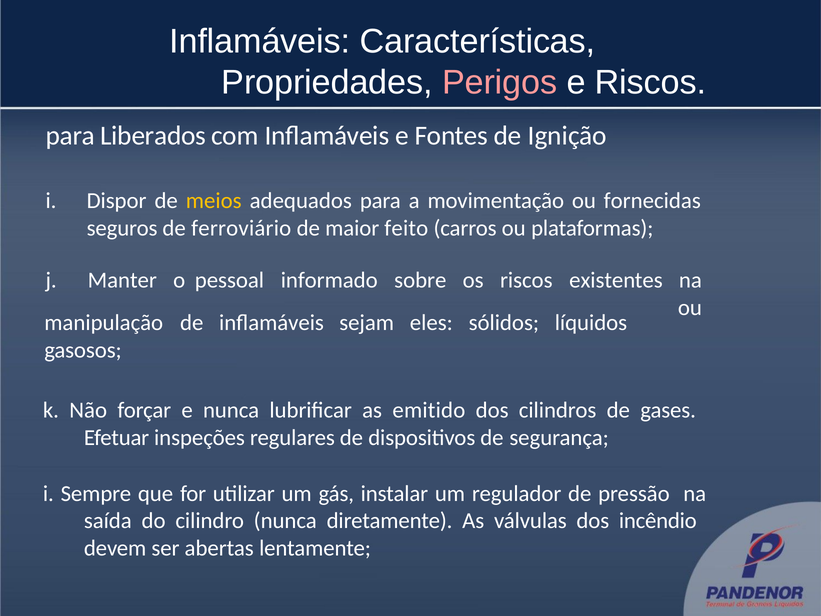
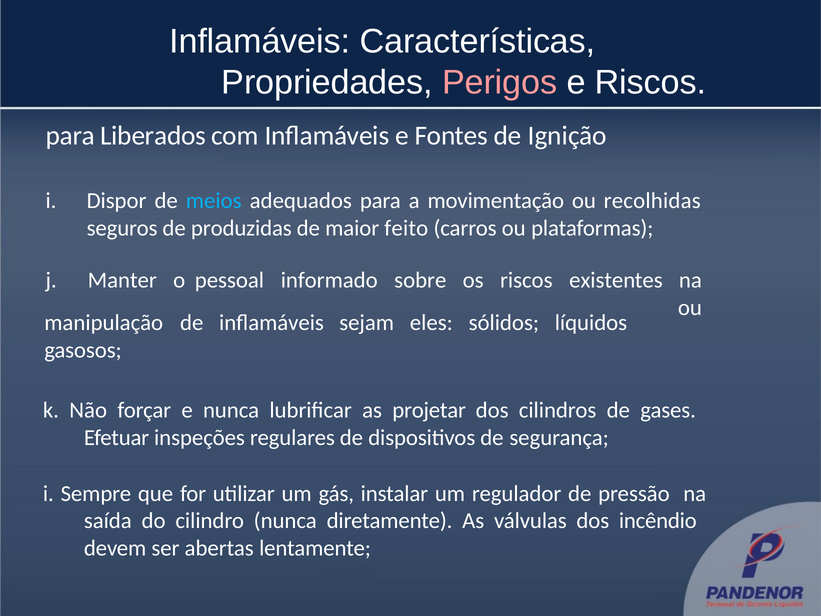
meios colour: yellow -> light blue
fornecidas: fornecidas -> recolhidas
ferroviário: ferroviário -> produzidas
emitido: emitido -> projetar
